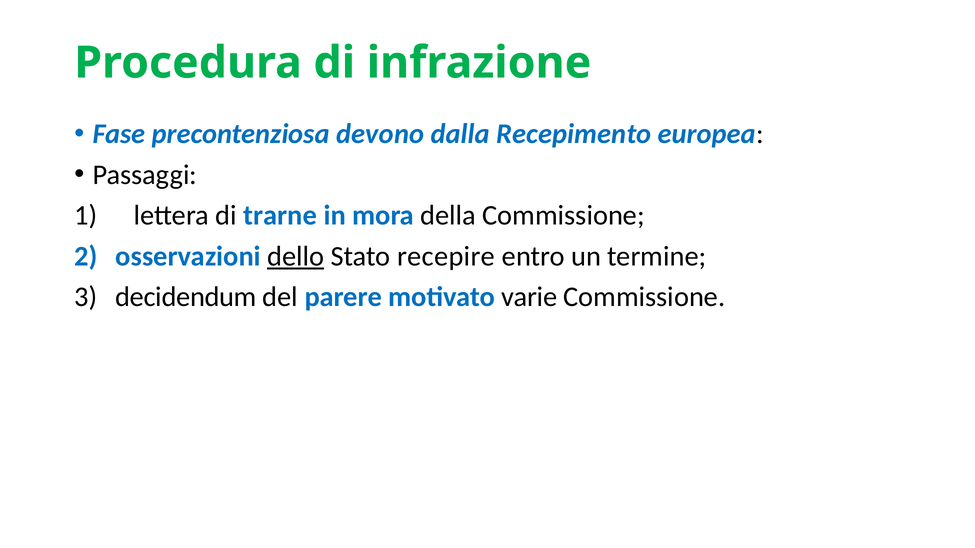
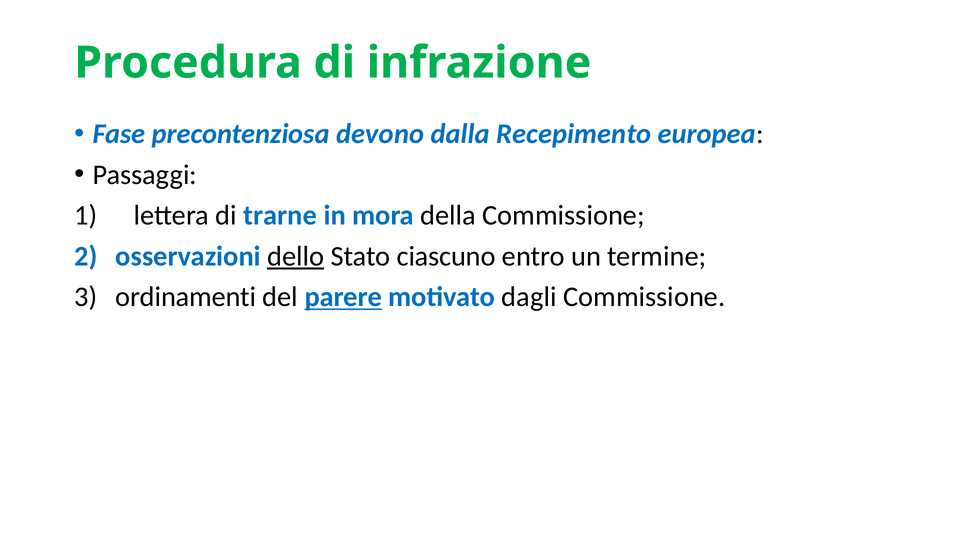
recepire: recepire -> ciascuno
decidendum: decidendum -> ordinamenti
parere underline: none -> present
varie: varie -> dagli
